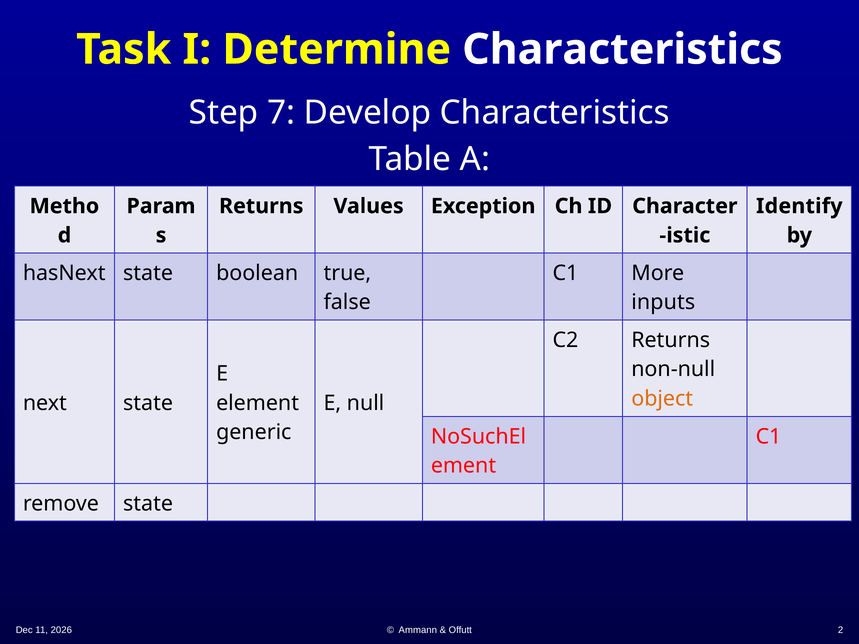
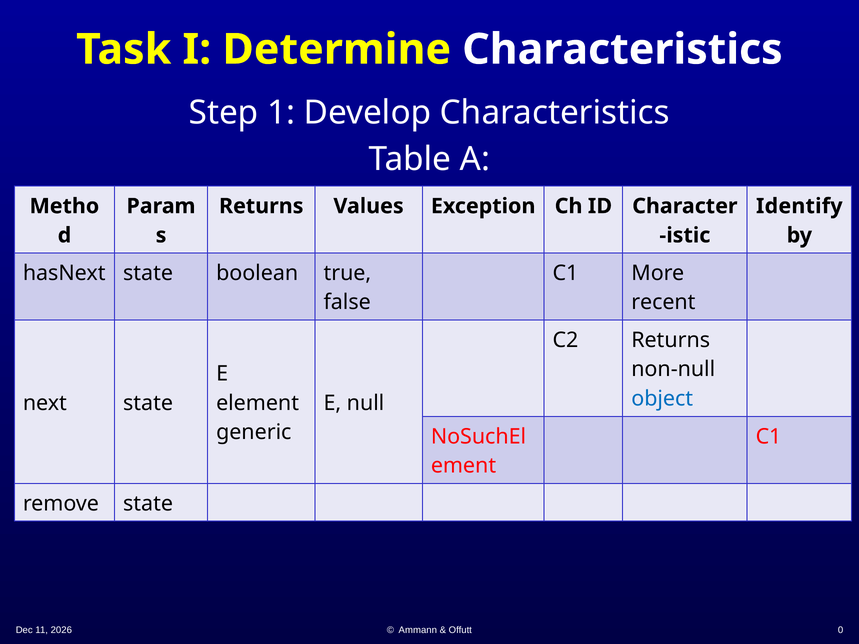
7: 7 -> 1
inputs: inputs -> recent
object colour: orange -> blue
2: 2 -> 0
